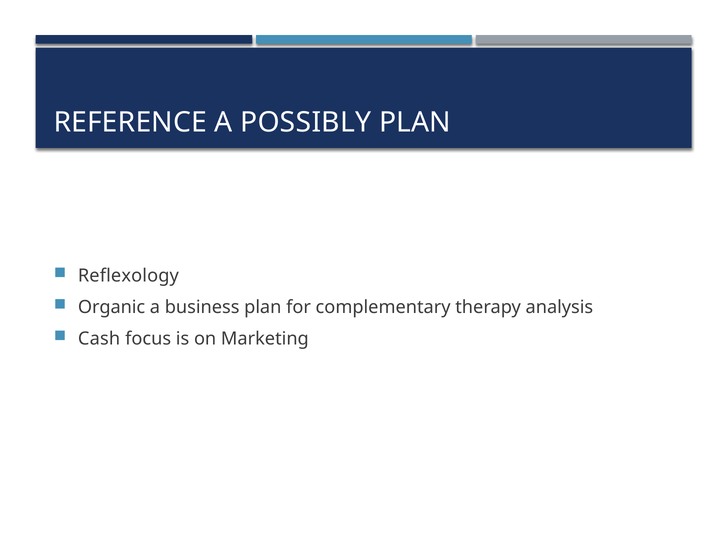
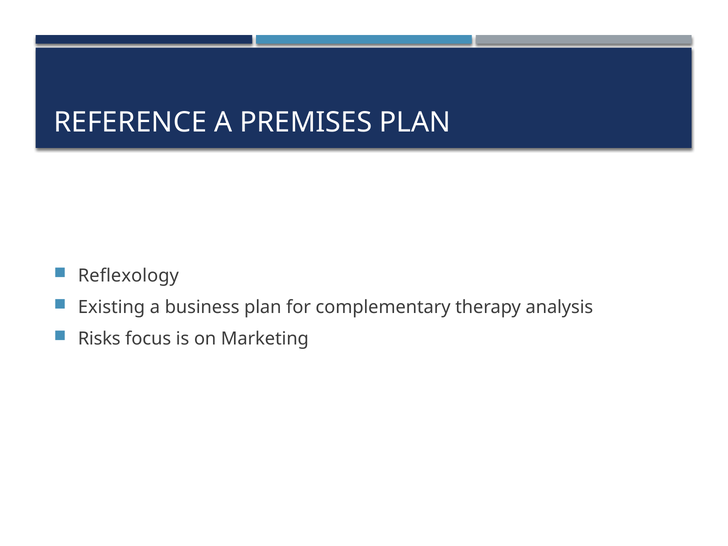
POSSIBLY: POSSIBLY -> PREMISES
Organic: Organic -> Existing
Cash: Cash -> Risks
